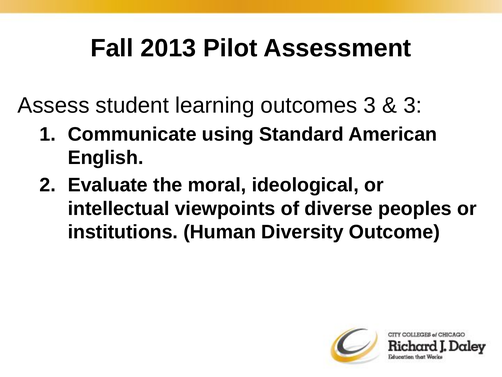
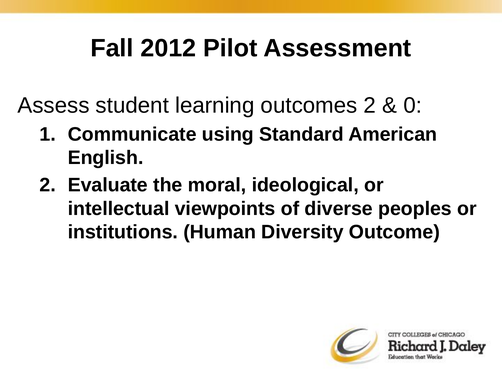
2013: 2013 -> 2012
outcomes 3: 3 -> 2
3 at (413, 105): 3 -> 0
